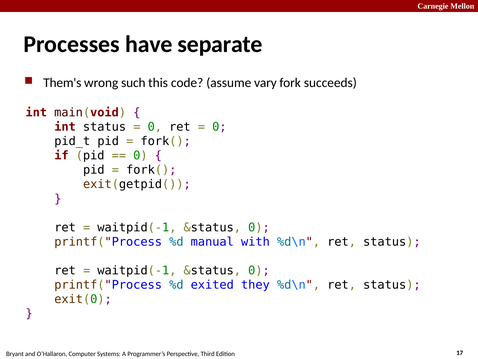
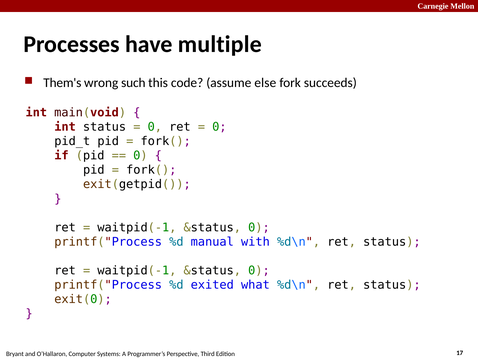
separate: separate -> multiple
vary: vary -> else
they: they -> what
